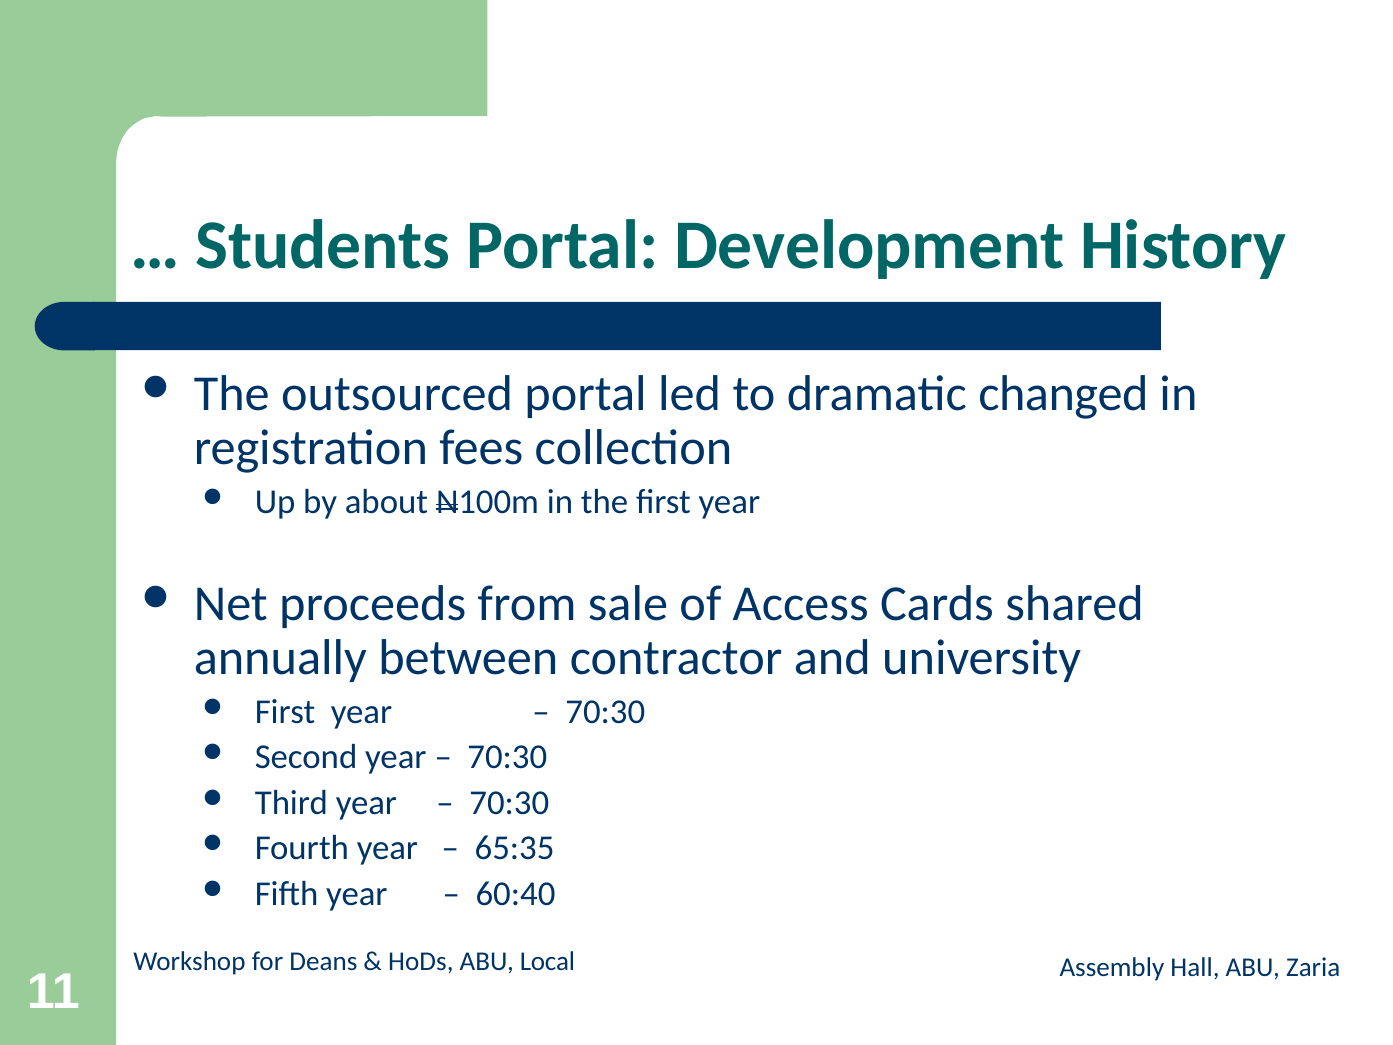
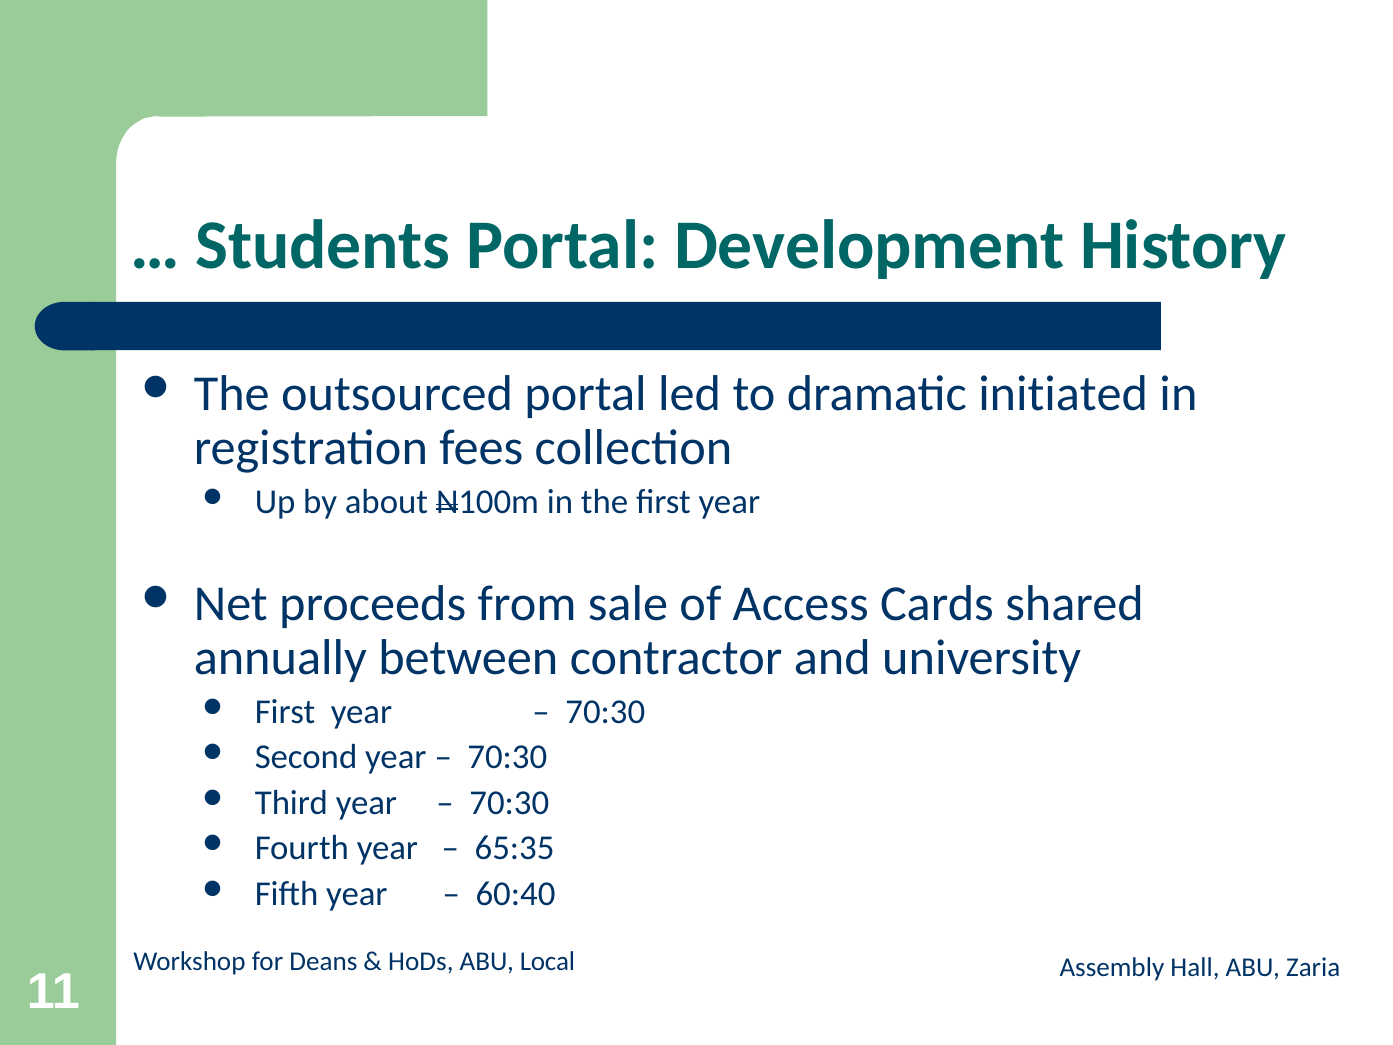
changed: changed -> initiated
